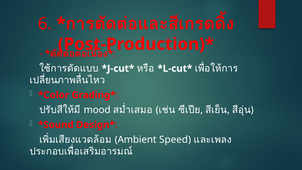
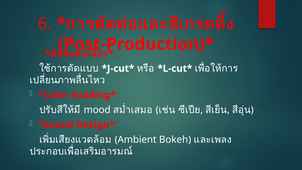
Speed: Speed -> Bokeh
